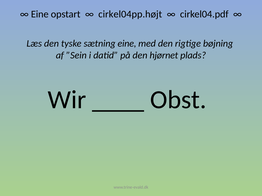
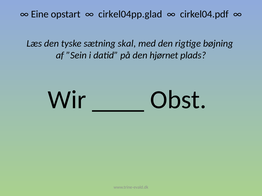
cirkel04pp.højt: cirkel04pp.højt -> cirkel04pp.glad
sætning eine: eine -> skal
